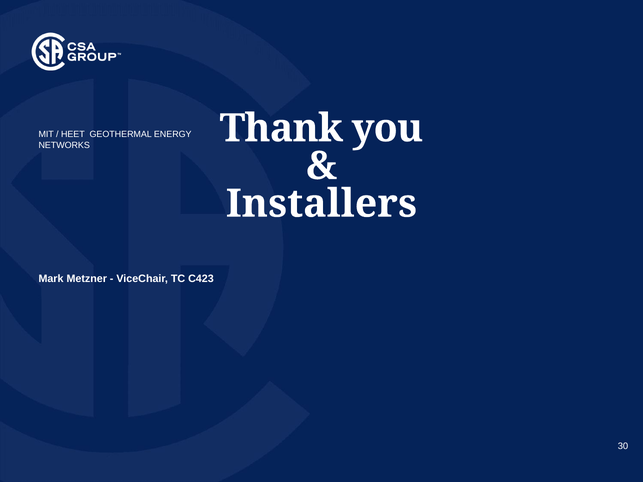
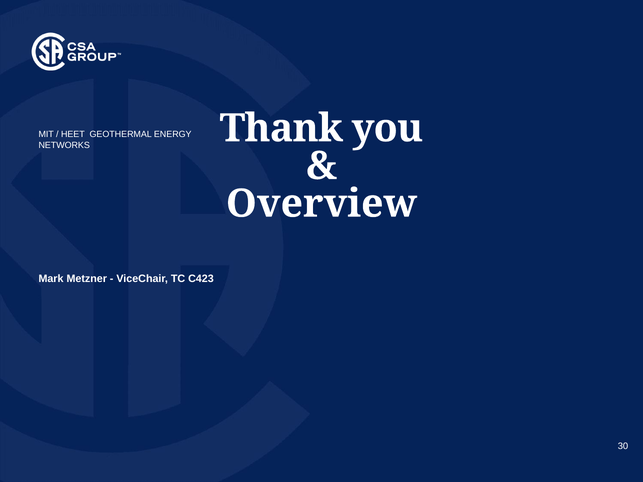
Installers: Installers -> Overview
